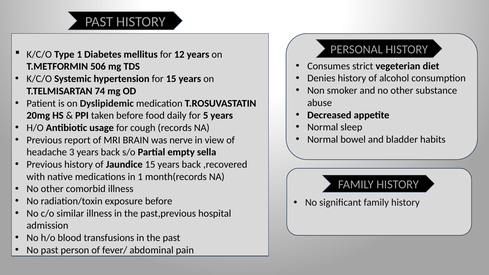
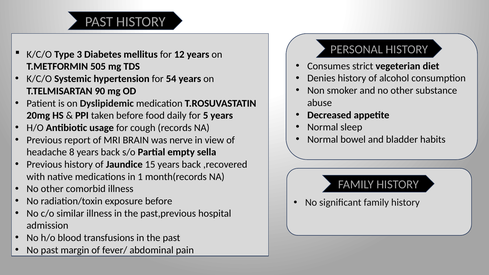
Type 1: 1 -> 3
506: 506 -> 505
for 15: 15 -> 54
74: 74 -> 90
3: 3 -> 8
person: person -> margin
